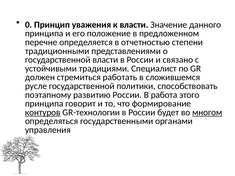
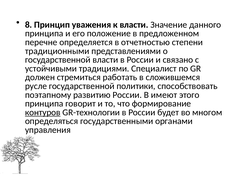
0: 0 -> 8
работа: работа -> имеют
многом underline: present -> none
